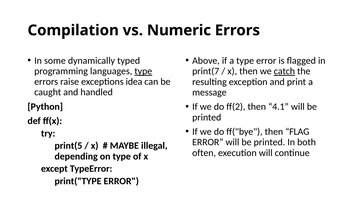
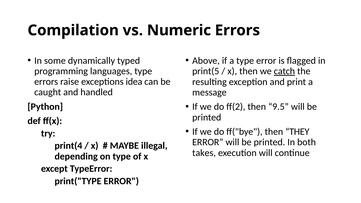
type at (143, 71) underline: present -> none
print(7: print(7 -> print(5
4.1: 4.1 -> 9.5
FLAG: FLAG -> THEY
print(5: print(5 -> print(4
often: often -> takes
